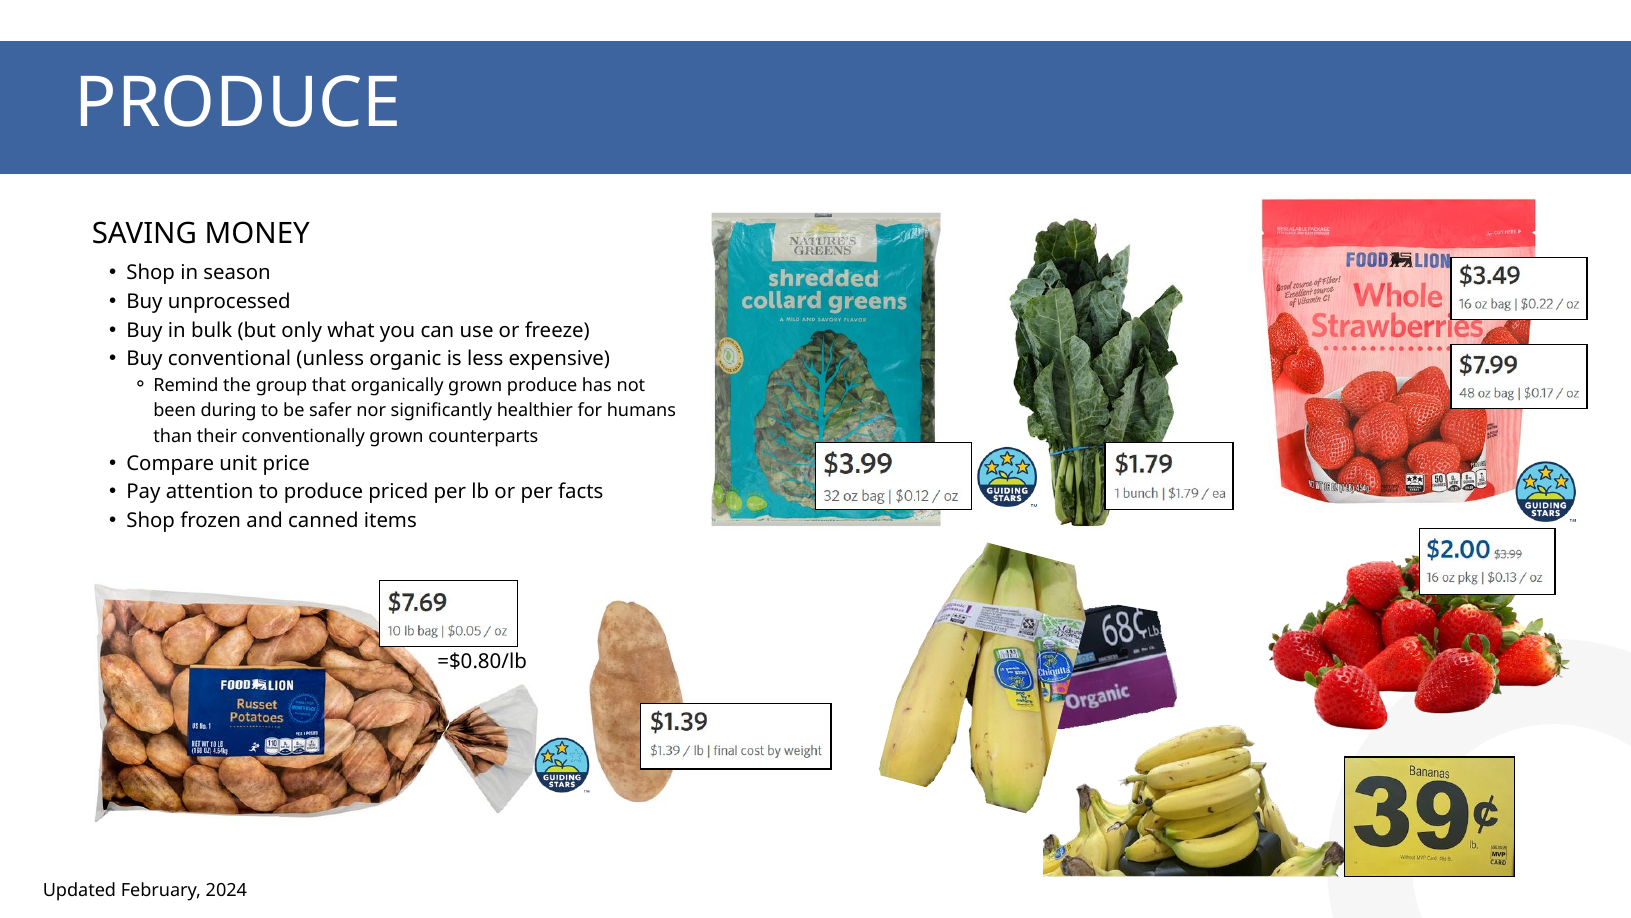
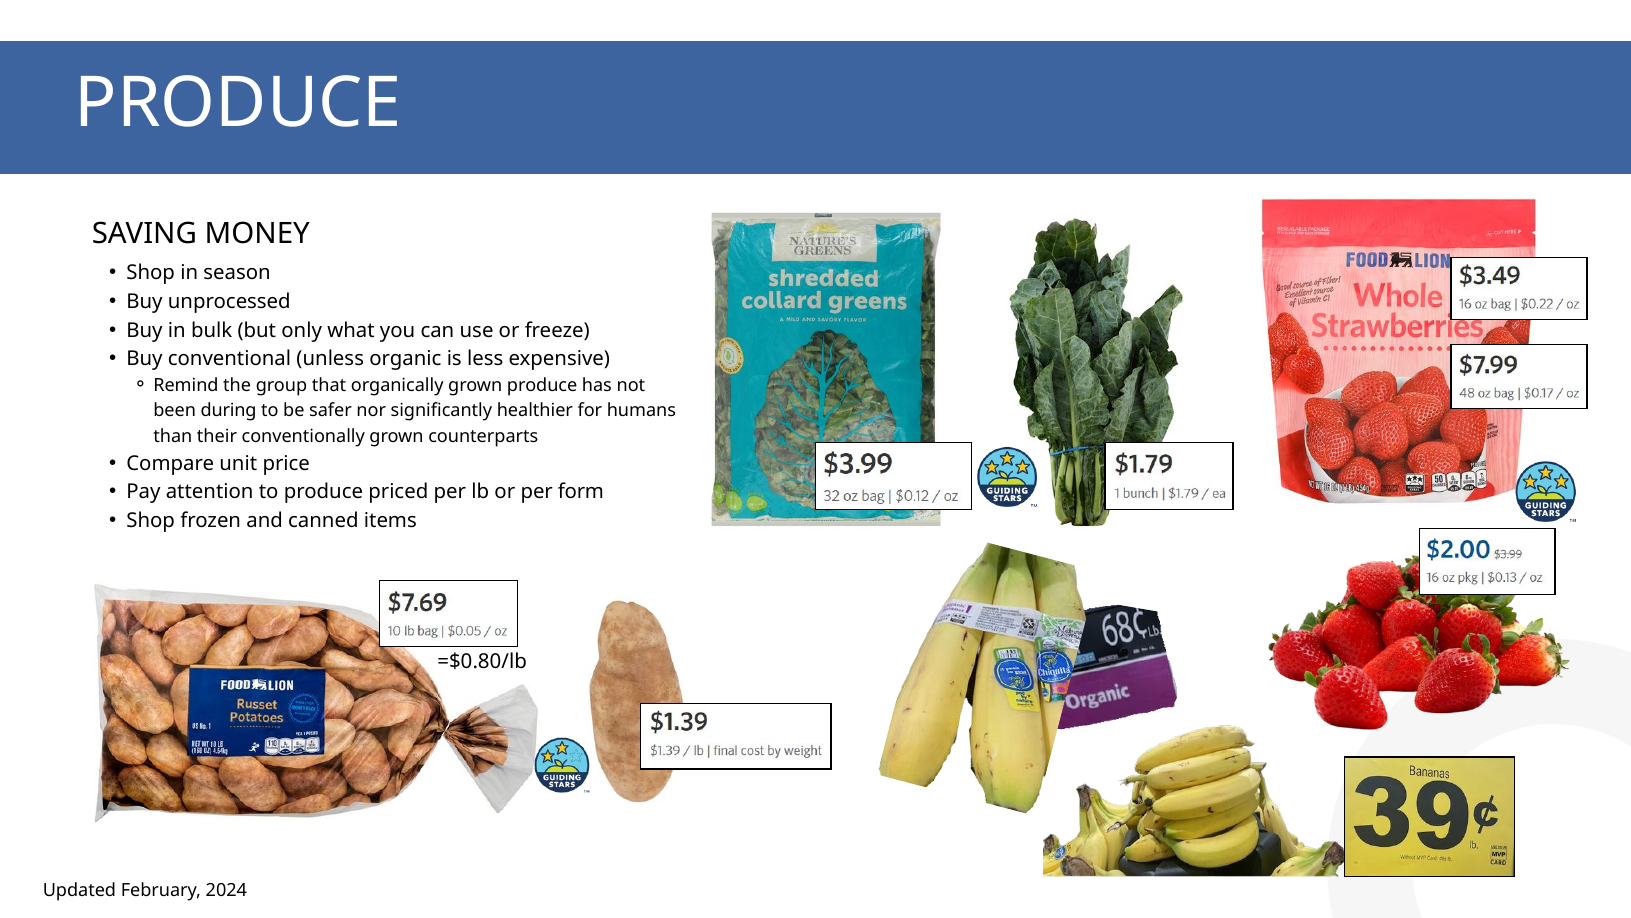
facts: facts -> form
